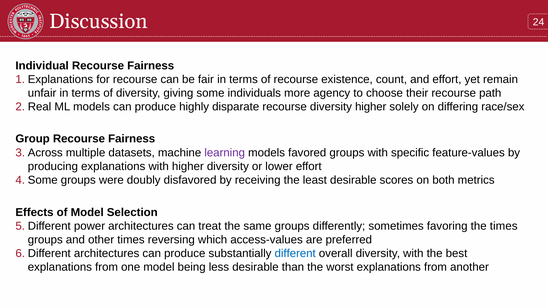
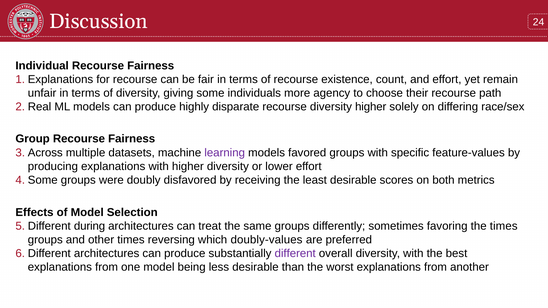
power: power -> during
access-values: access-values -> doubly-values
different colour: blue -> purple
